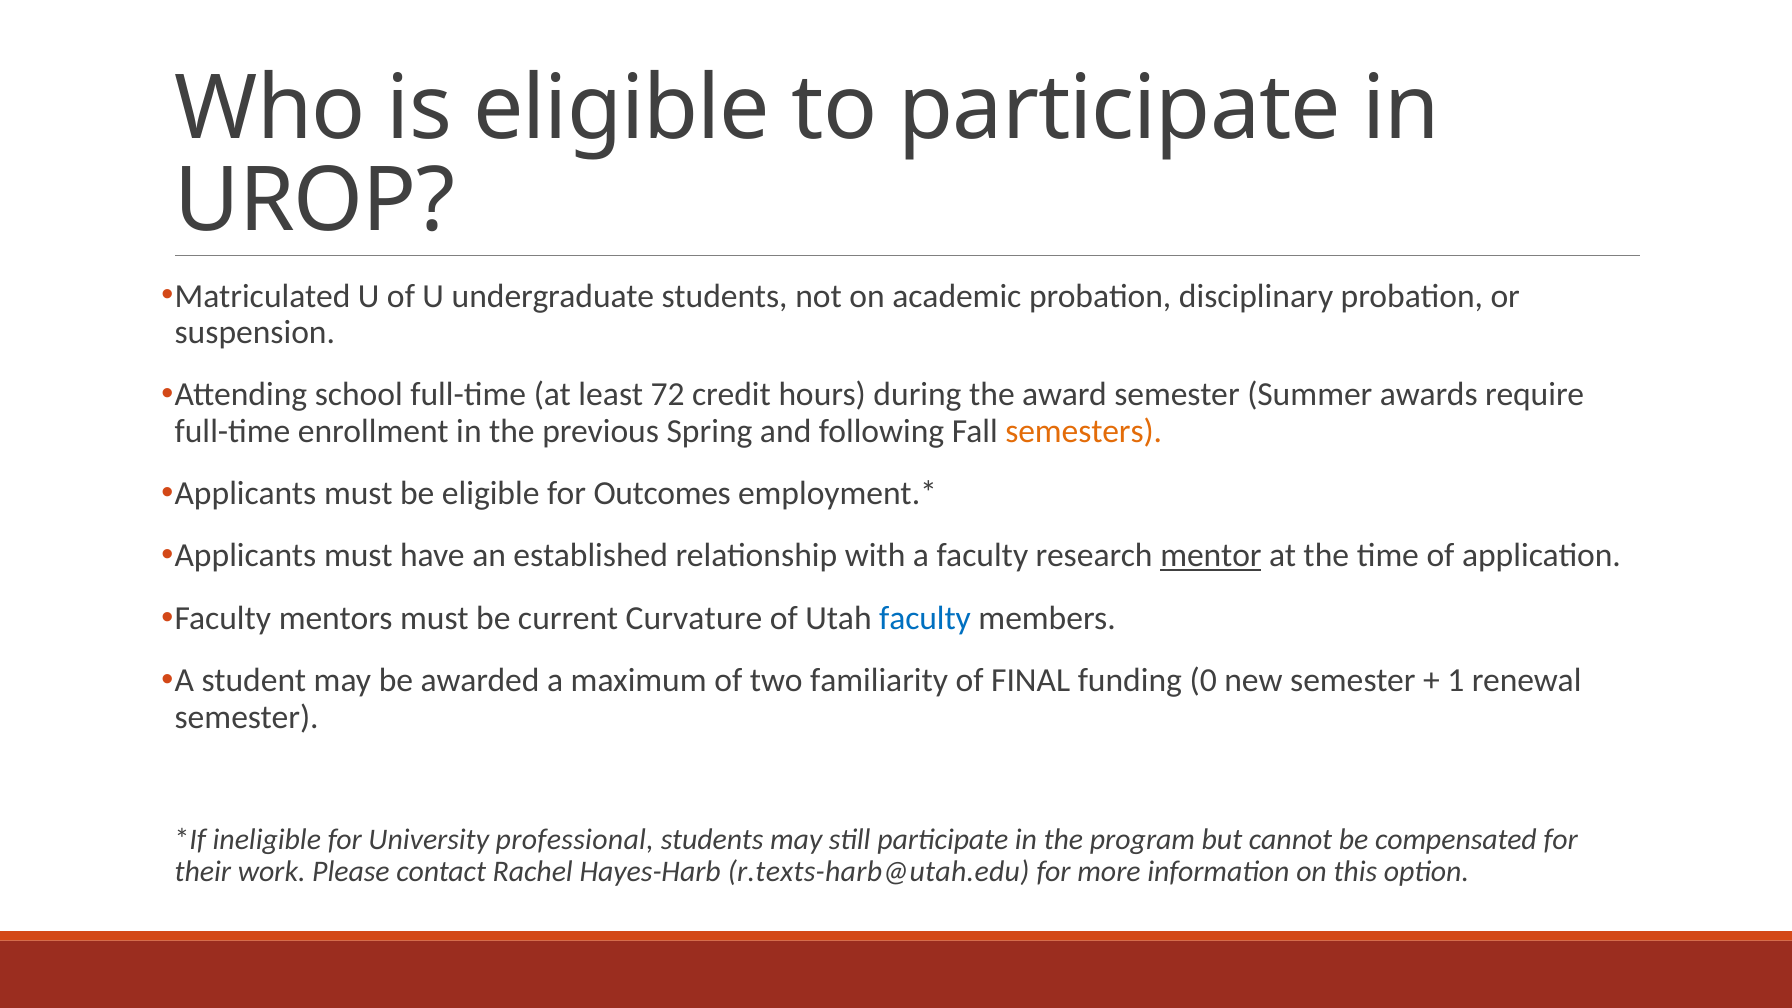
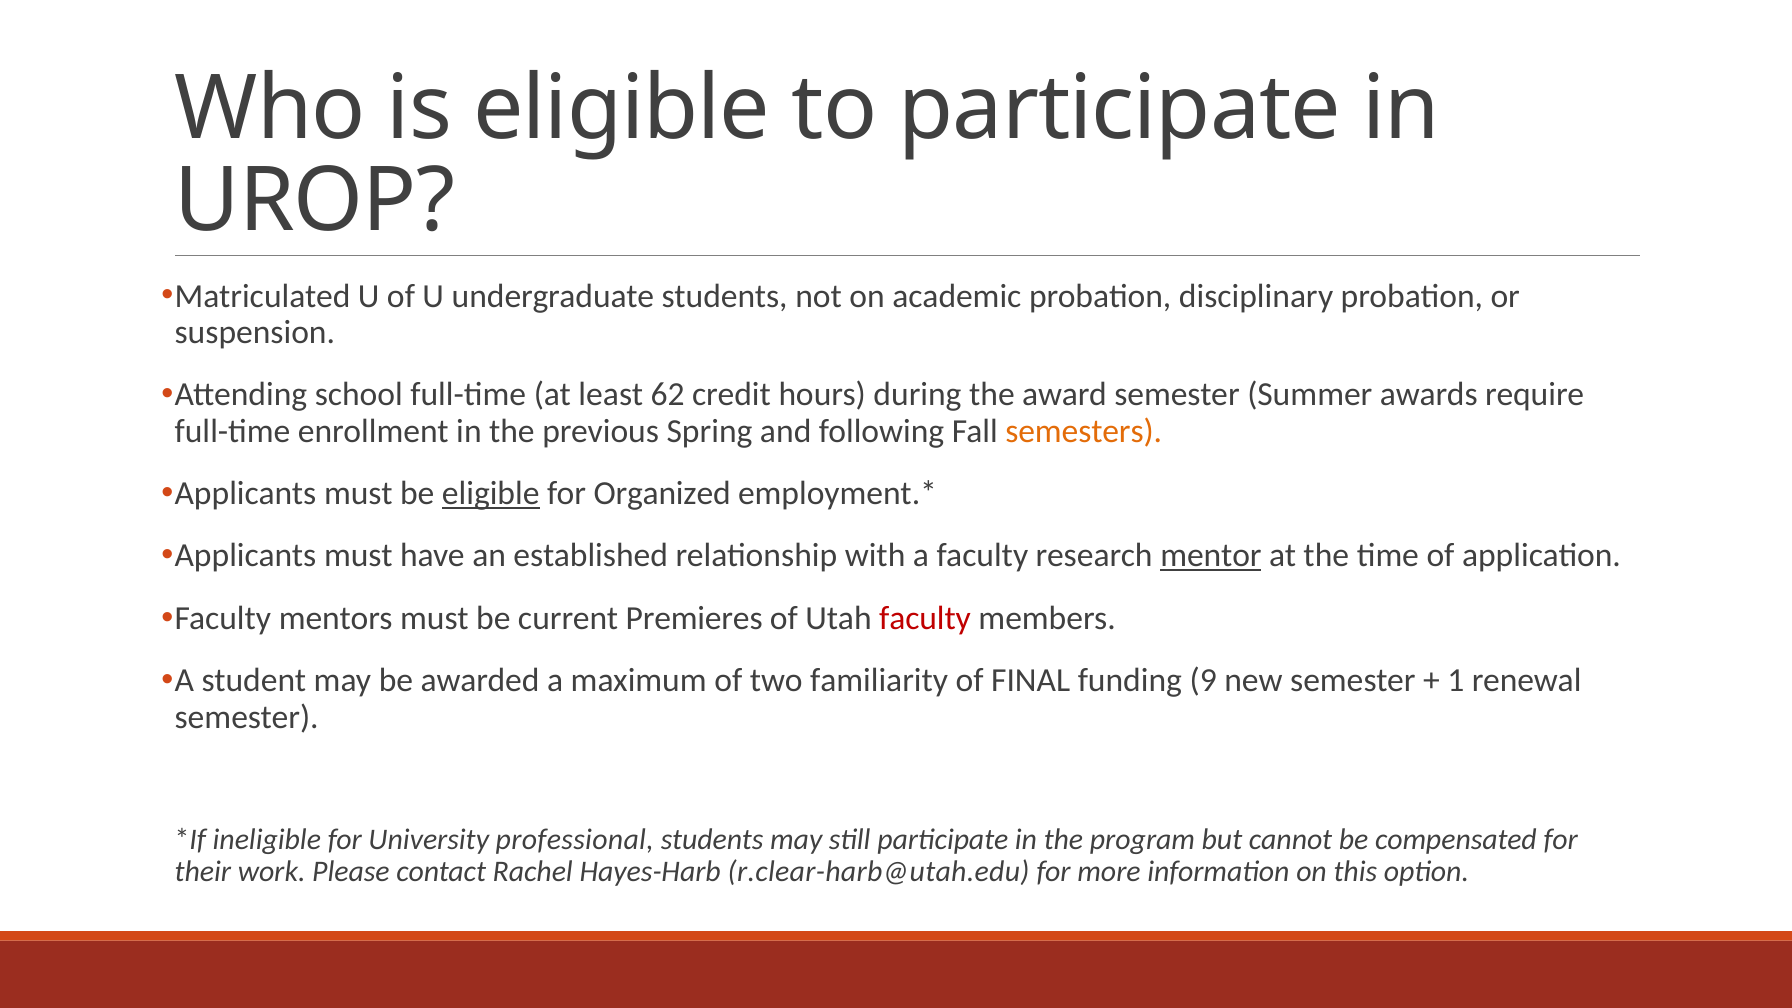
72: 72 -> 62
eligible at (491, 493) underline: none -> present
Outcomes: Outcomes -> Organized
Curvature: Curvature -> Premieres
faculty at (925, 618) colour: blue -> red
0: 0 -> 9
r.texts-harb@utah.edu: r.texts-harb@utah.edu -> r.clear-harb@utah.edu
